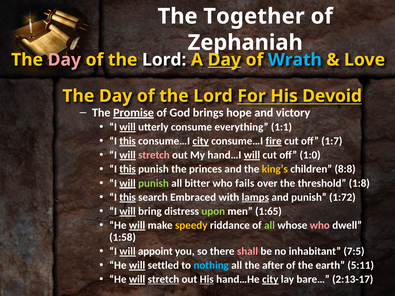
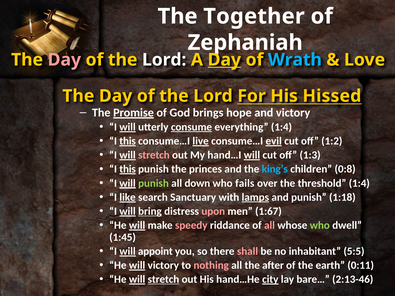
Devoid: Devoid -> Hissed
consume underline: none -> present
everything 1:1: 1:1 -> 1:4
consume…I city: city -> live
fire: fire -> evil
1:7: 1:7 -> 1:2
1:0: 1:0 -> 1:3
king’s colour: yellow -> light blue
8:8: 8:8 -> 0:8
bitter: bitter -> down
threshold 1:8: 1:8 -> 1:4
this at (128, 197): this -> like
Embraced: Embraced -> Sanctuary
1:72: 1:72 -> 1:18
bring underline: none -> present
upon colour: light green -> pink
1:65: 1:65 -> 1:67
speedy colour: yellow -> pink
all at (270, 225) colour: light green -> pink
who at (320, 225) colour: pink -> light green
1:58: 1:58 -> 1:45
7:5: 7:5 -> 5:5
will settled: settled -> victory
nothing colour: light blue -> pink
5:11: 5:11 -> 0:11
His at (207, 280) underline: present -> none
2:13-17: 2:13-17 -> 2:13-46
